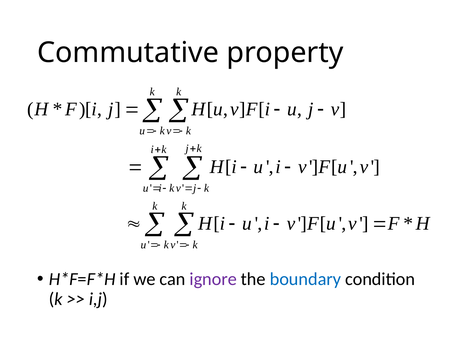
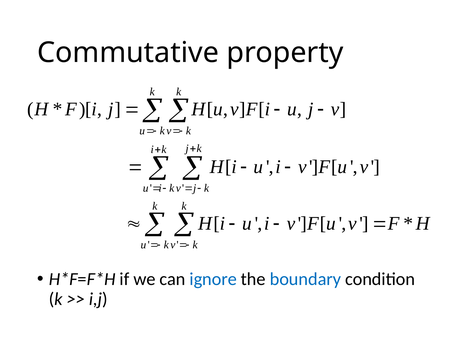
ignore colour: purple -> blue
